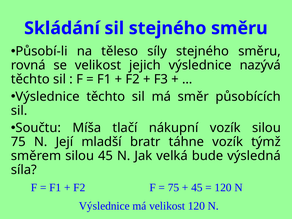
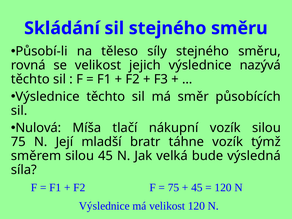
Součtu: Součtu -> Nulová
